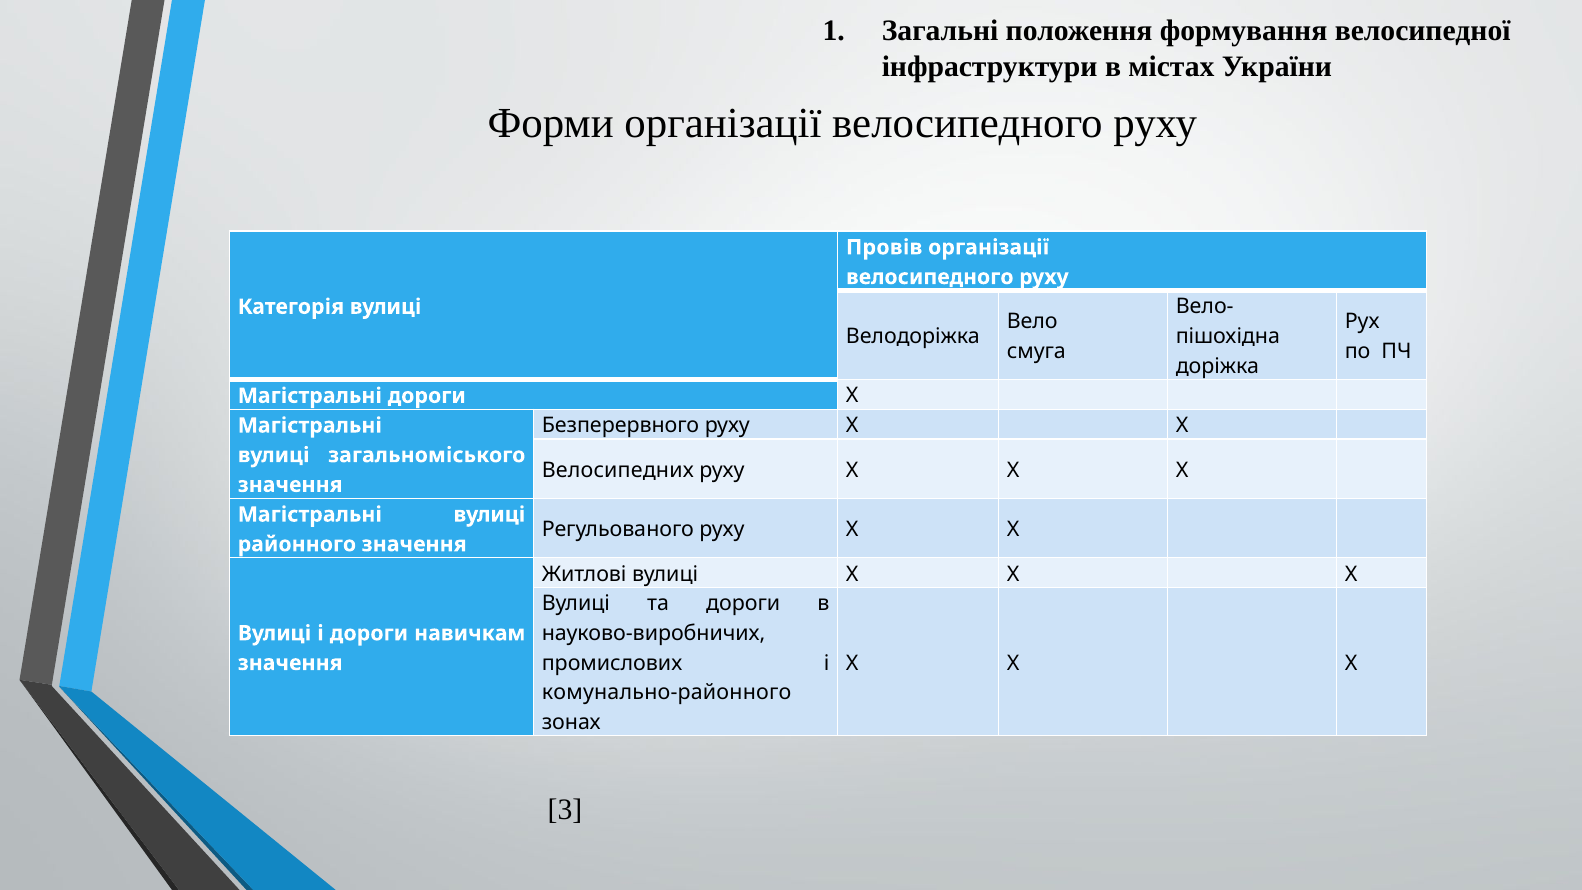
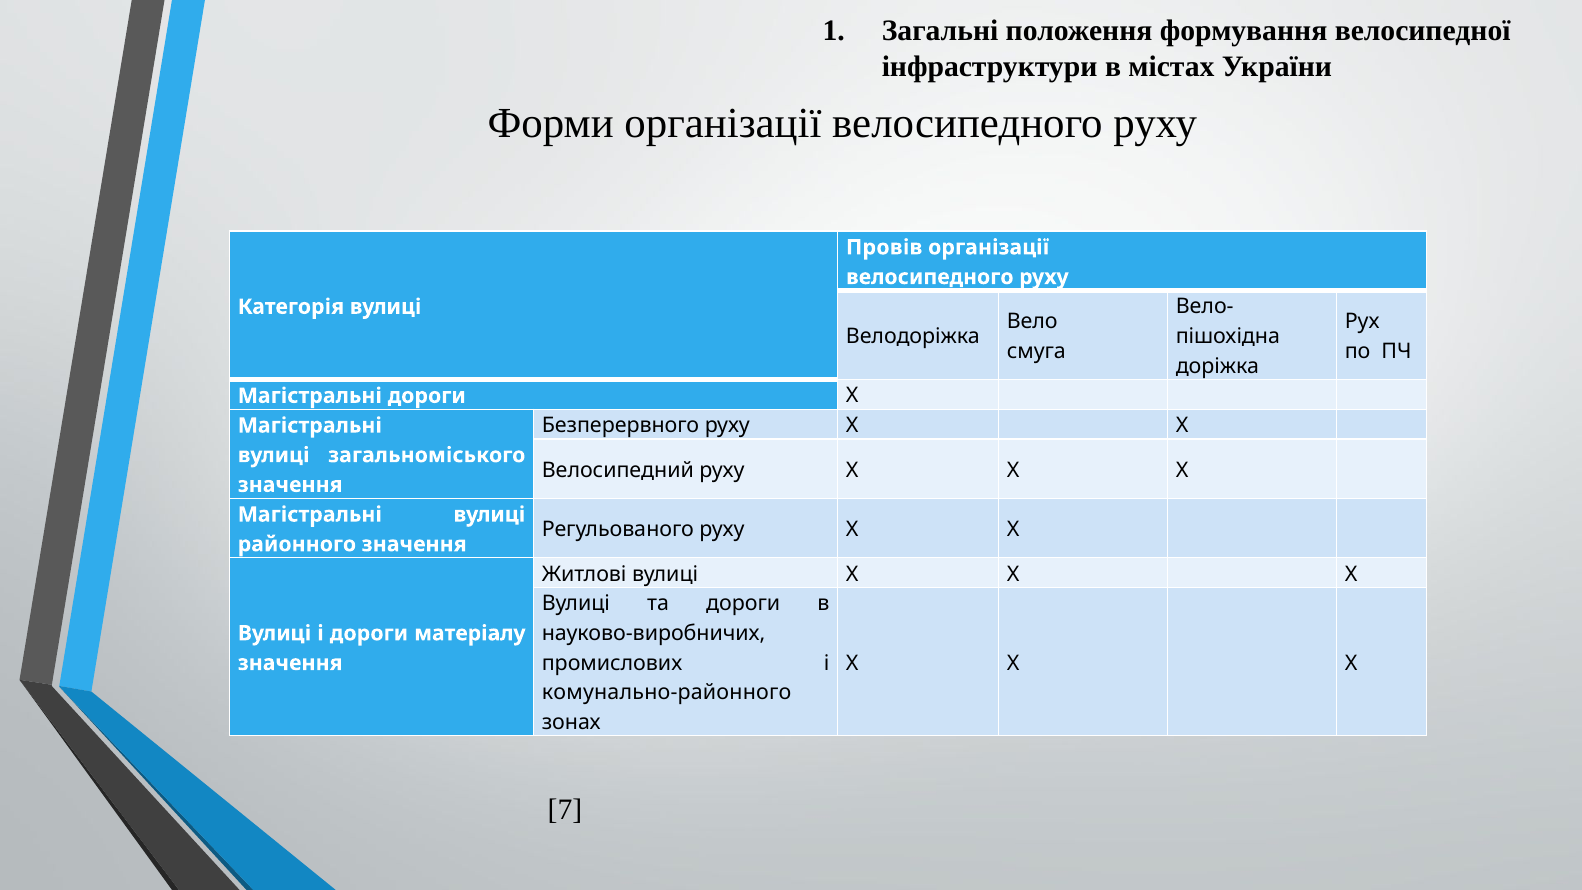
Велосипедних: Велосипедних -> Велосипедний
навичкам: навичкам -> матеріалу
3: 3 -> 7
